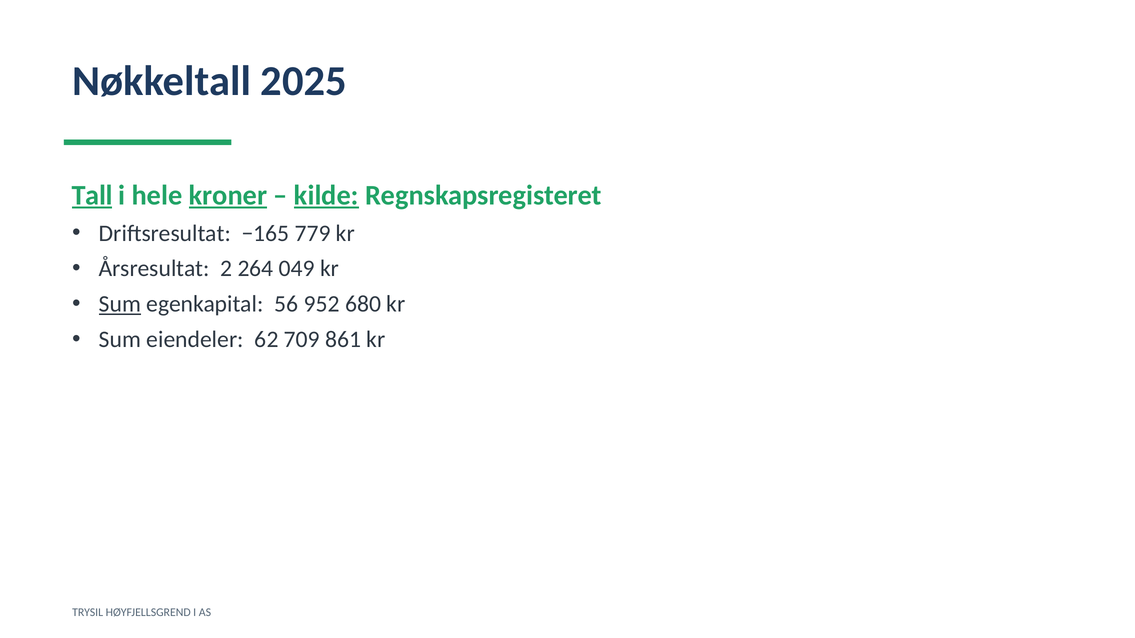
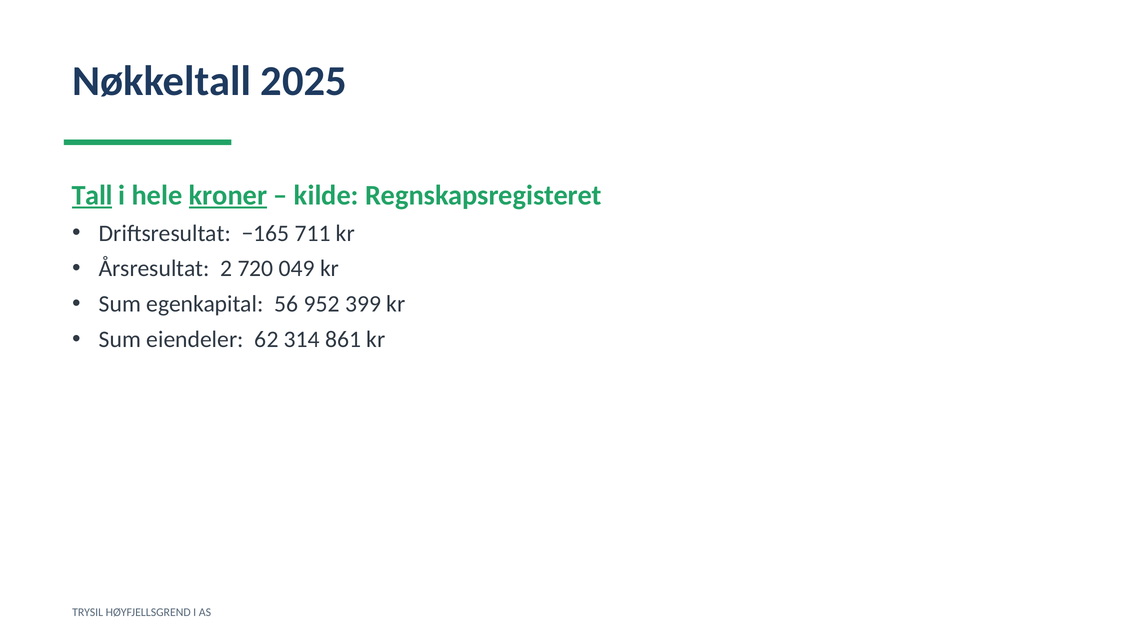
kilde underline: present -> none
779: 779 -> 711
264: 264 -> 720
Sum at (120, 304) underline: present -> none
680: 680 -> 399
709: 709 -> 314
